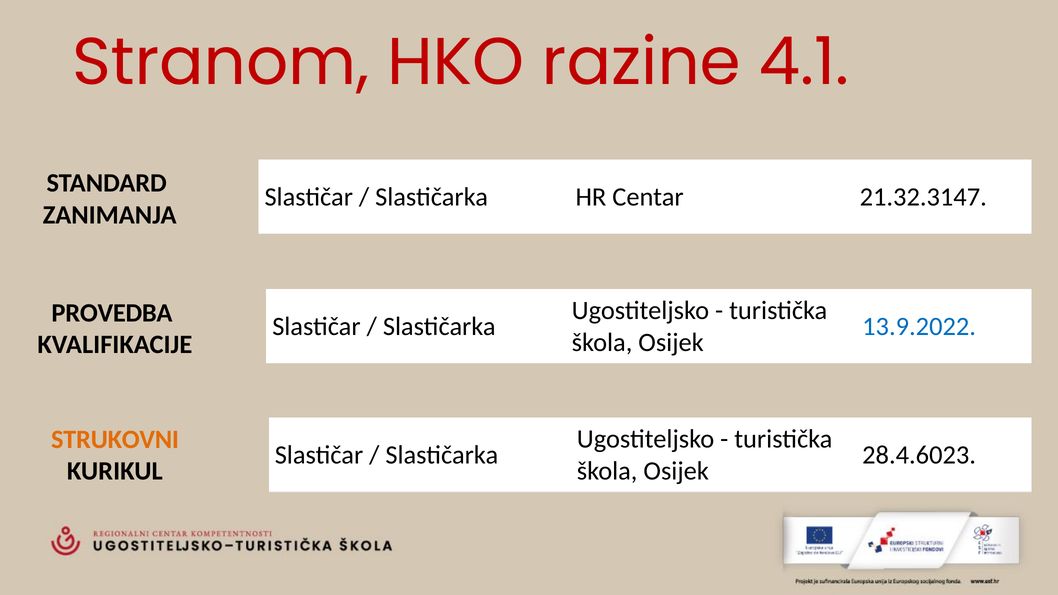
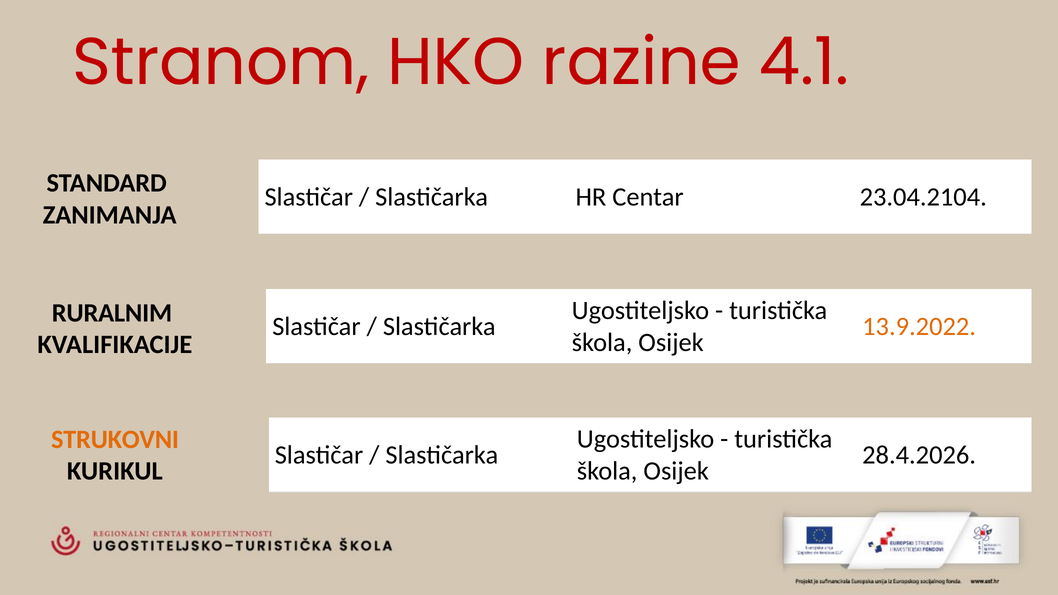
21.32.3147: 21.32.3147 -> 23.04.2104
PROVEDBA: PROVEDBA -> RURALNIM
13.9.2022 colour: blue -> orange
28.4.6023: 28.4.6023 -> 28.4.2026
